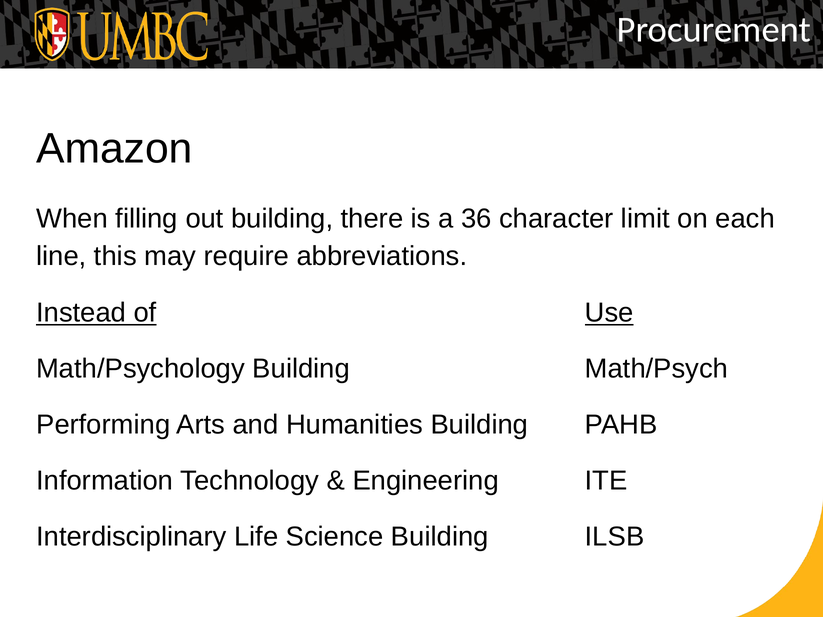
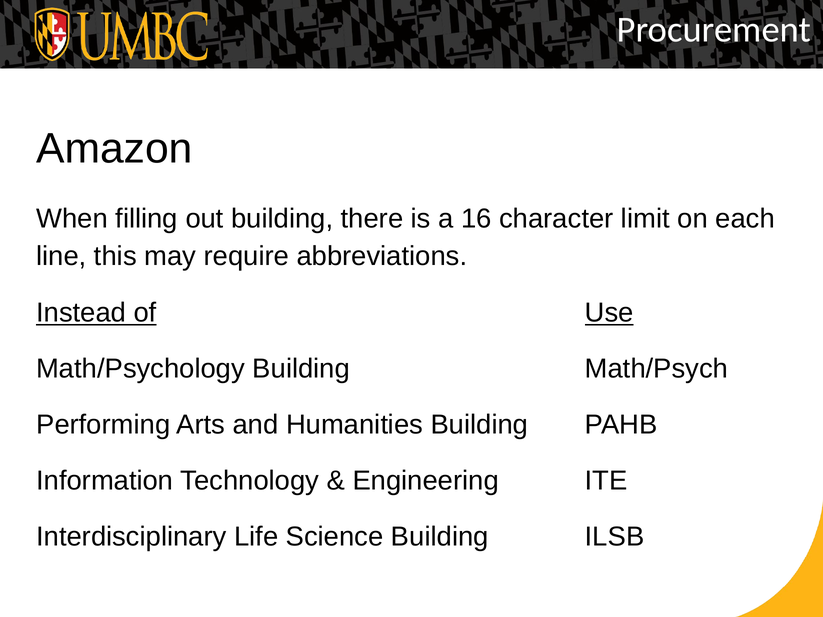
36: 36 -> 16
